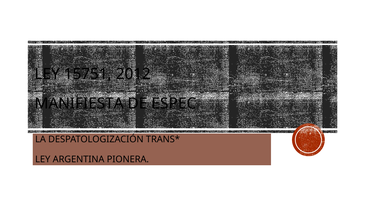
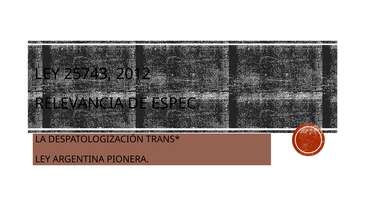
15751: 15751 -> 25743
MANIFIESTA: MANIFIESTA -> RELEVANCIA
